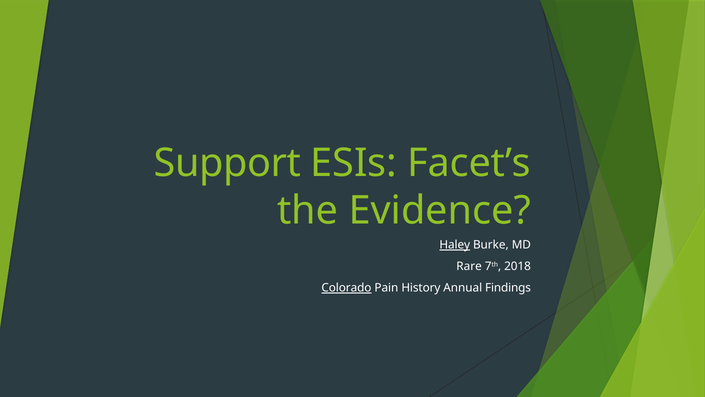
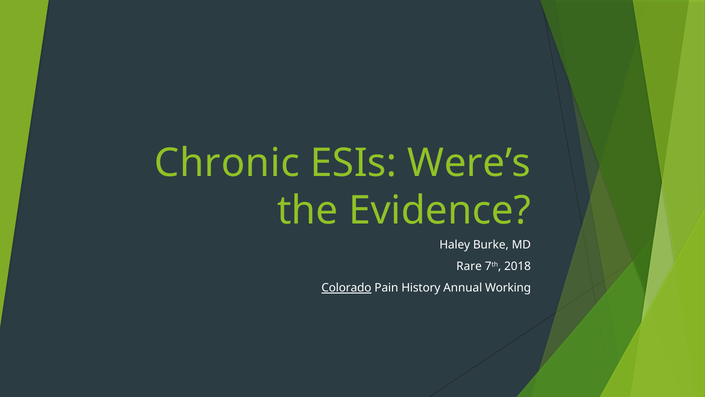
Support: Support -> Chronic
Facet’s: Facet’s -> Were’s
Haley underline: present -> none
Findings: Findings -> Working
